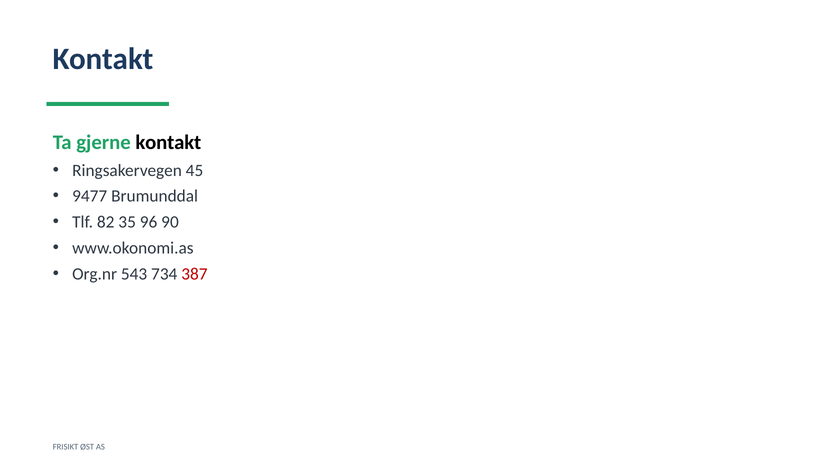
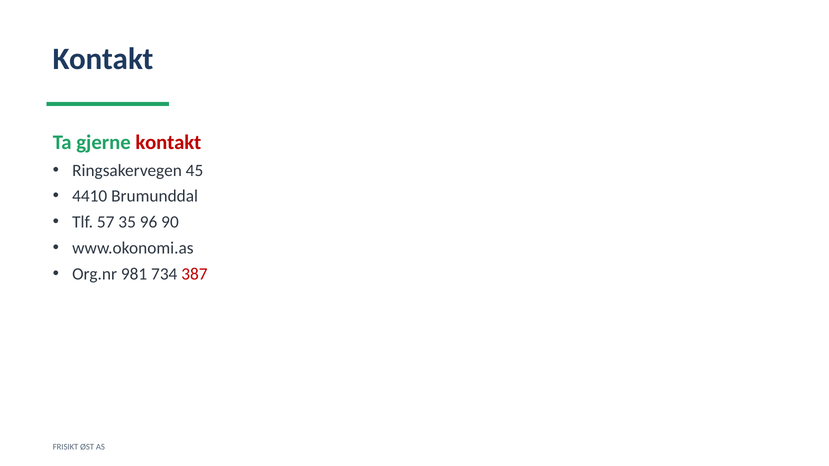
kontakt at (168, 143) colour: black -> red
9477: 9477 -> 4410
82: 82 -> 57
543: 543 -> 981
